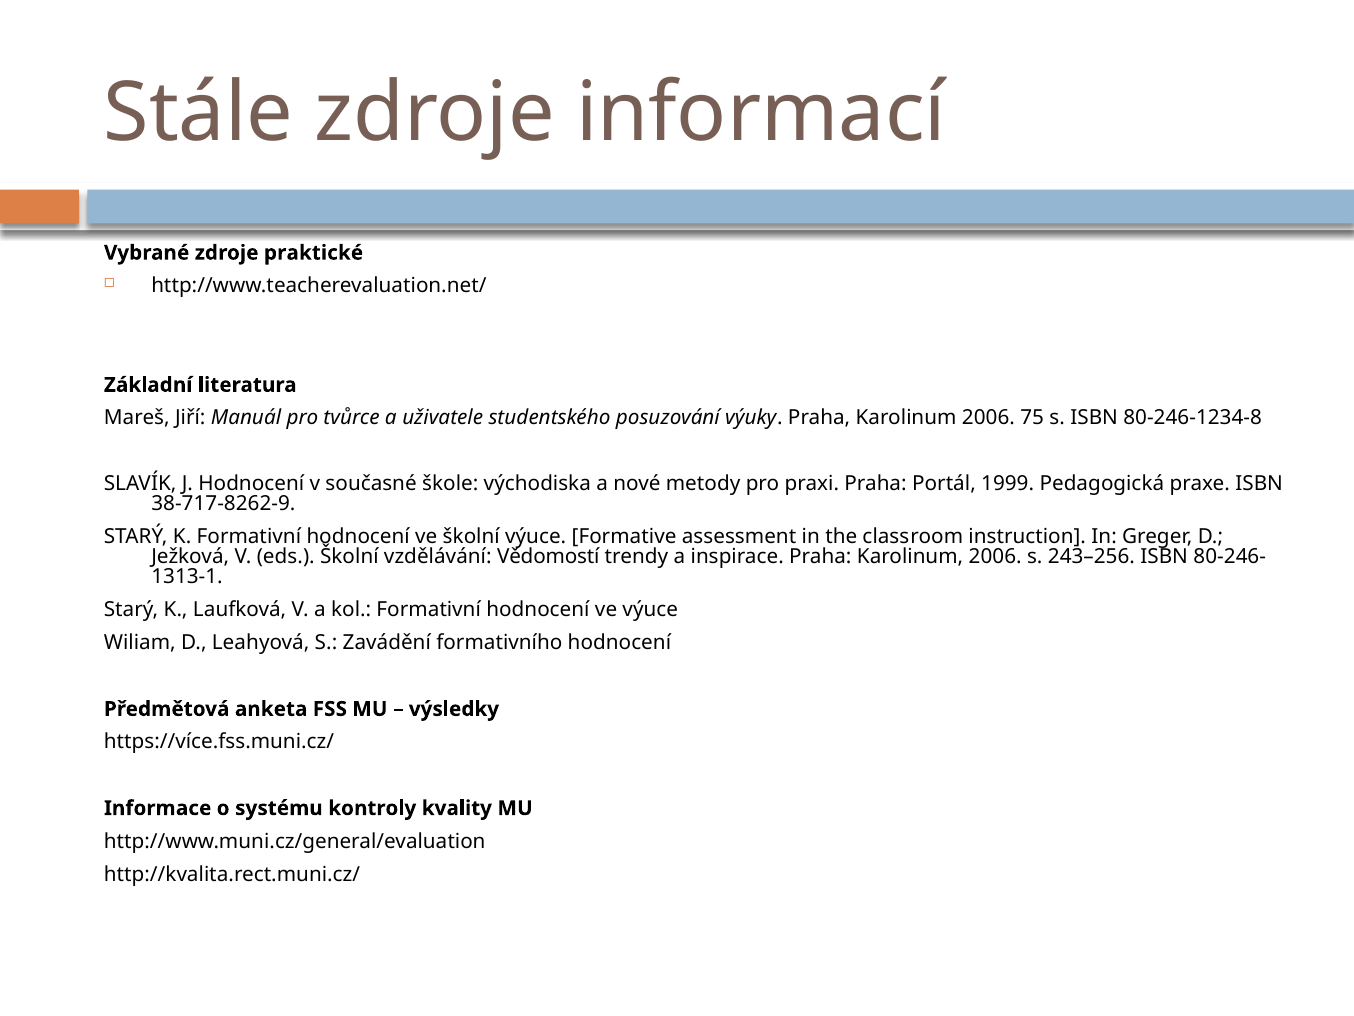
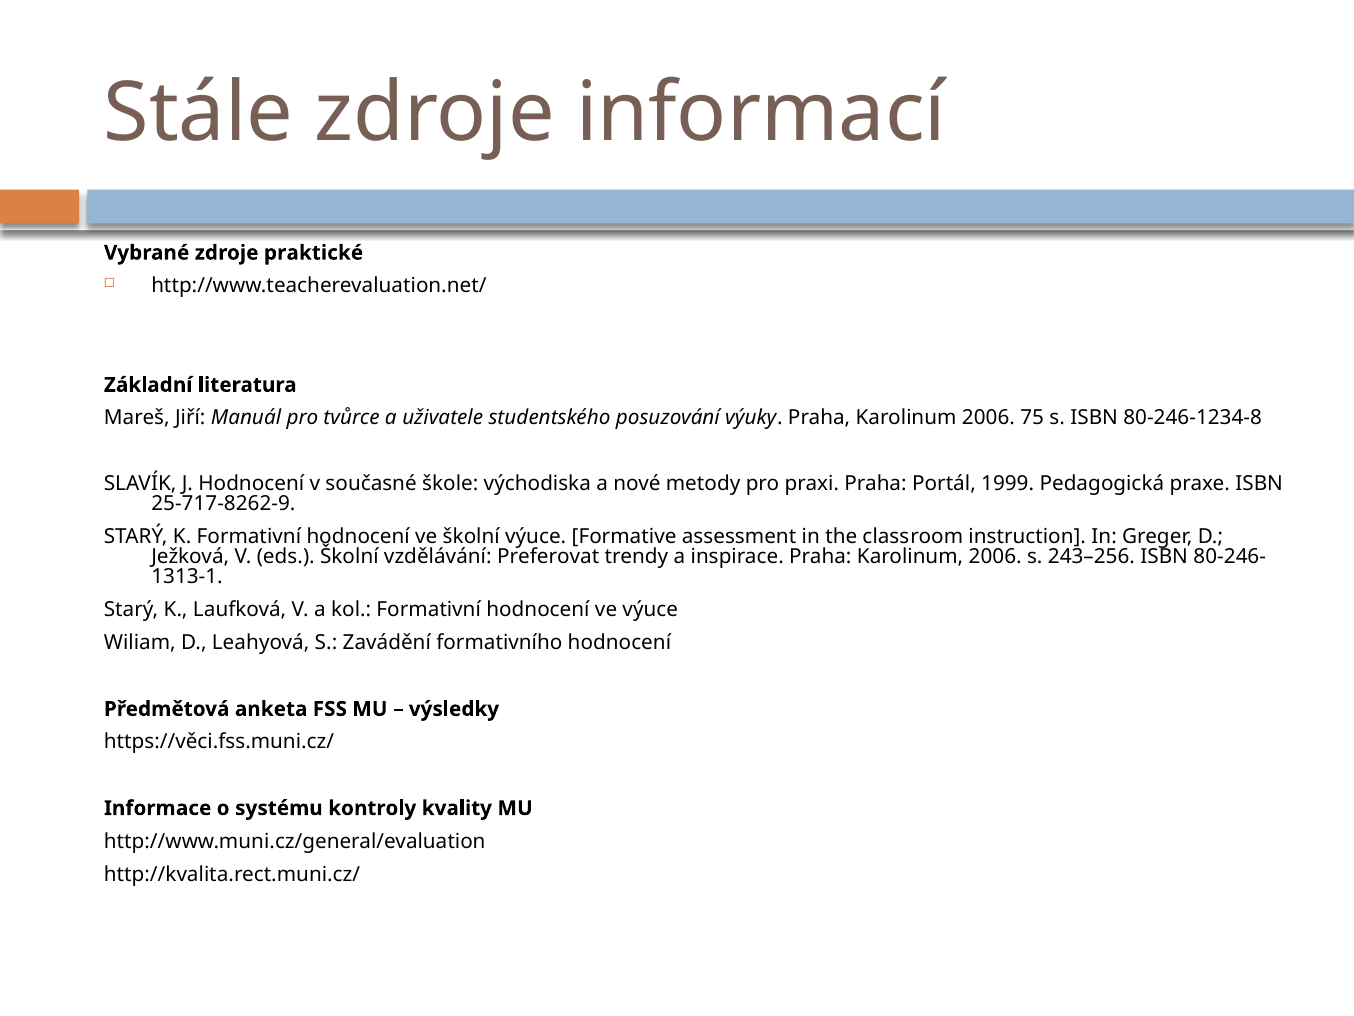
38-717-8262-9: 38-717-8262-9 -> 25-717-8262-9
Vědomostí: Vědomostí -> Preferovat
https://více.fss.muni.cz/: https://více.fss.muni.cz/ -> https://věci.fss.muni.cz/
